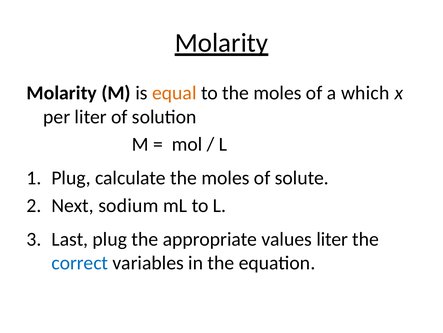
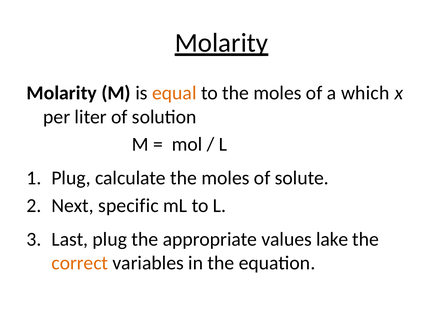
sodium: sodium -> specific
values liter: liter -> lake
correct colour: blue -> orange
